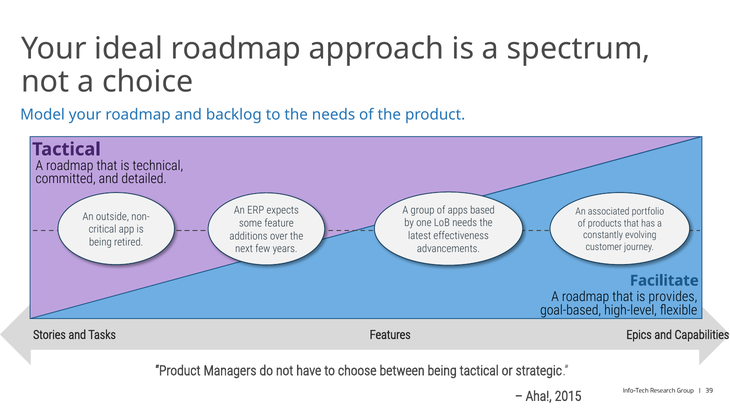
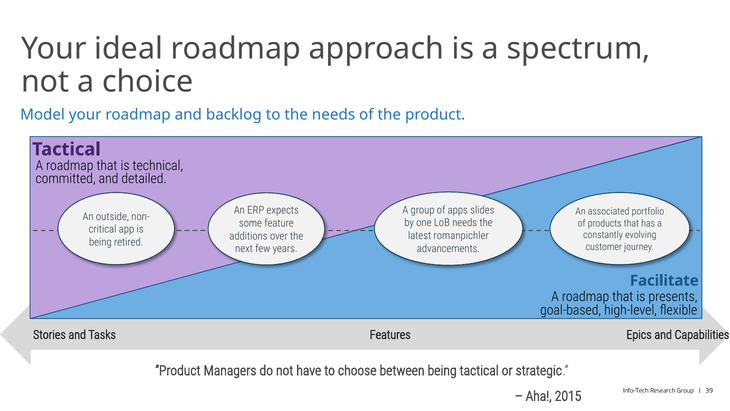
based: based -> slides
effectiveness: effectiveness -> romanpichler
provides: provides -> presents
